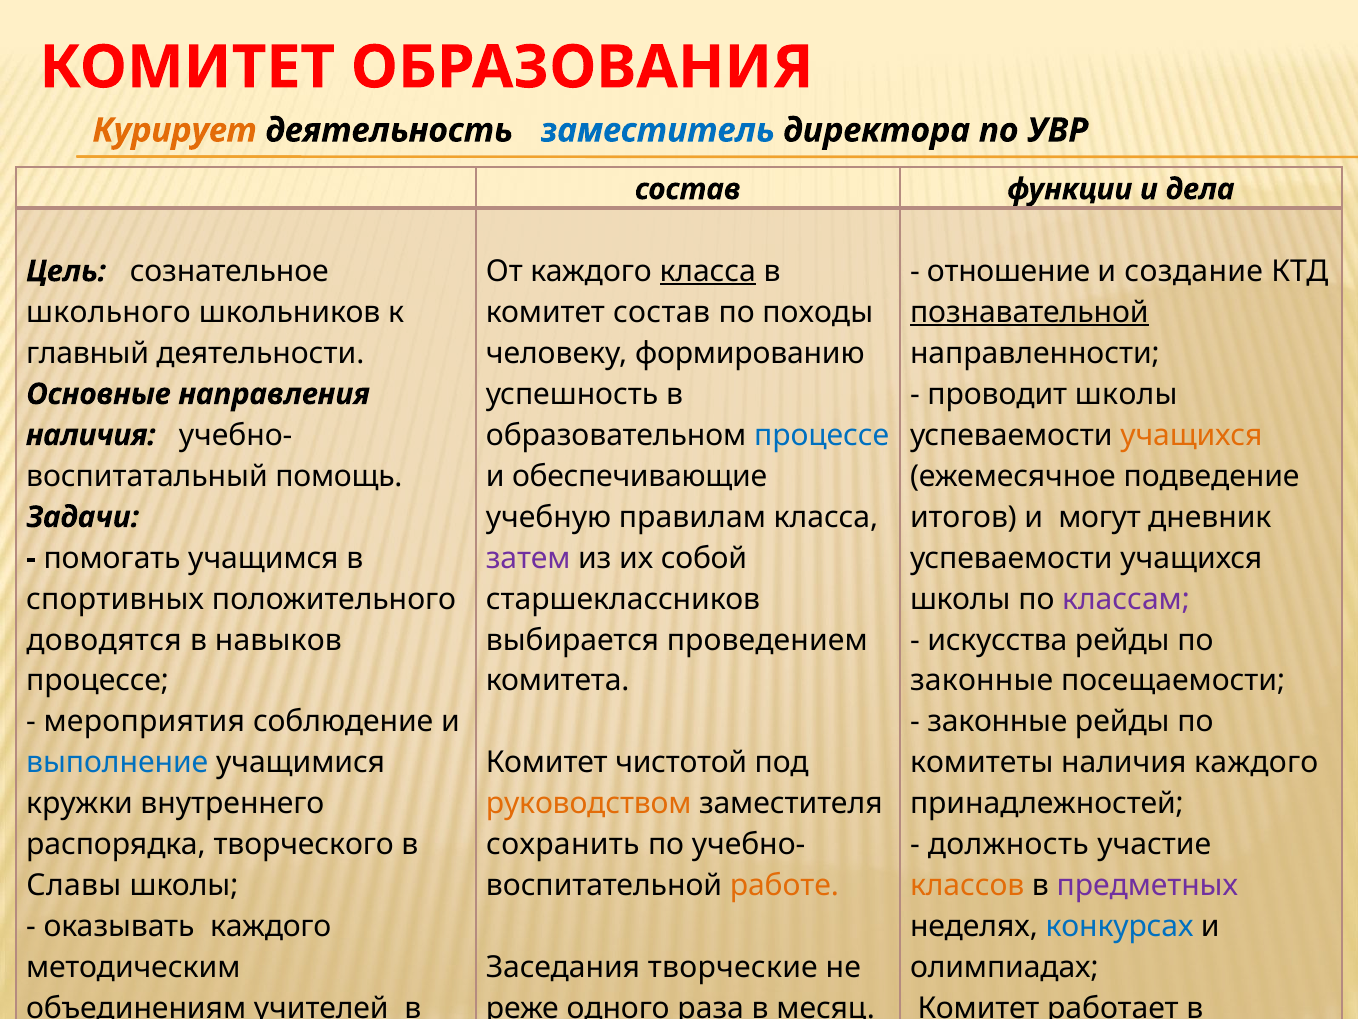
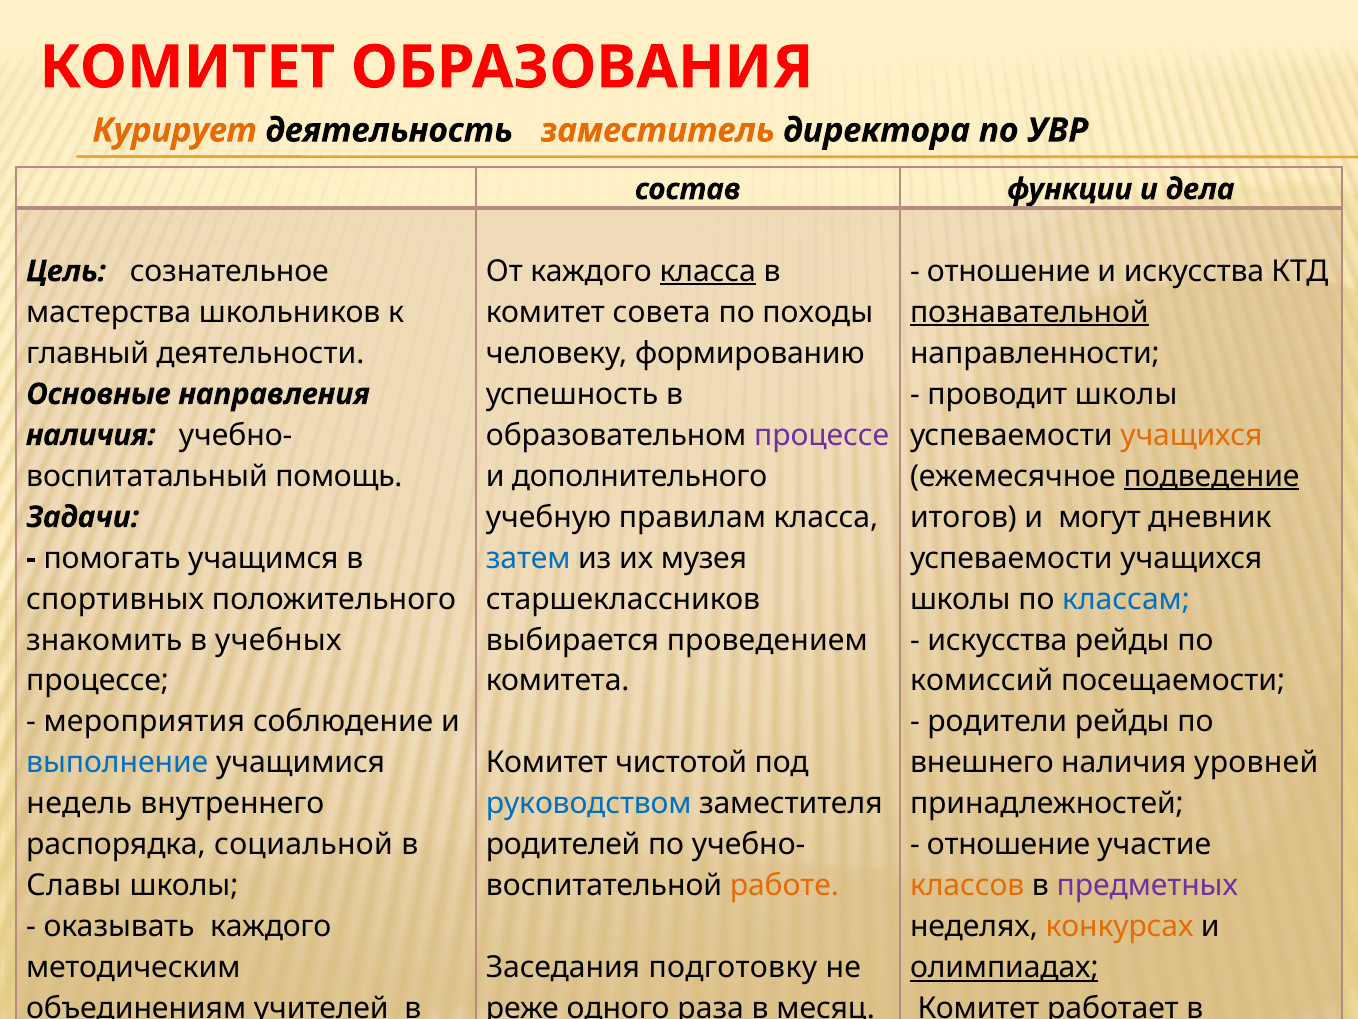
заместитель colour: blue -> orange
и создание: создание -> искусства
школьного: школьного -> мастерства
комитет состав: состав -> совета
процессе at (822, 435) colour: blue -> purple
обеспечивающие: обеспечивающие -> дополнительного
подведение underline: none -> present
затем colour: purple -> blue
собой: собой -> музея
классам colour: purple -> blue
доводятся at (104, 640): доводятся -> знакомить
навыков: навыков -> учебных
законные at (982, 681): законные -> комиссий
законные at (997, 722): законные -> родители
комитеты: комитеты -> внешнего
наличия каждого: каждого -> уровней
кружки at (80, 804): кружки -> недель
руководством colour: orange -> blue
творческого: творческого -> социальной
сохранить: сохранить -> родителей
должность at (1008, 845): должность -> отношение
конкурсах colour: blue -> orange
творческие: творческие -> подготовку
олимпиадах underline: none -> present
